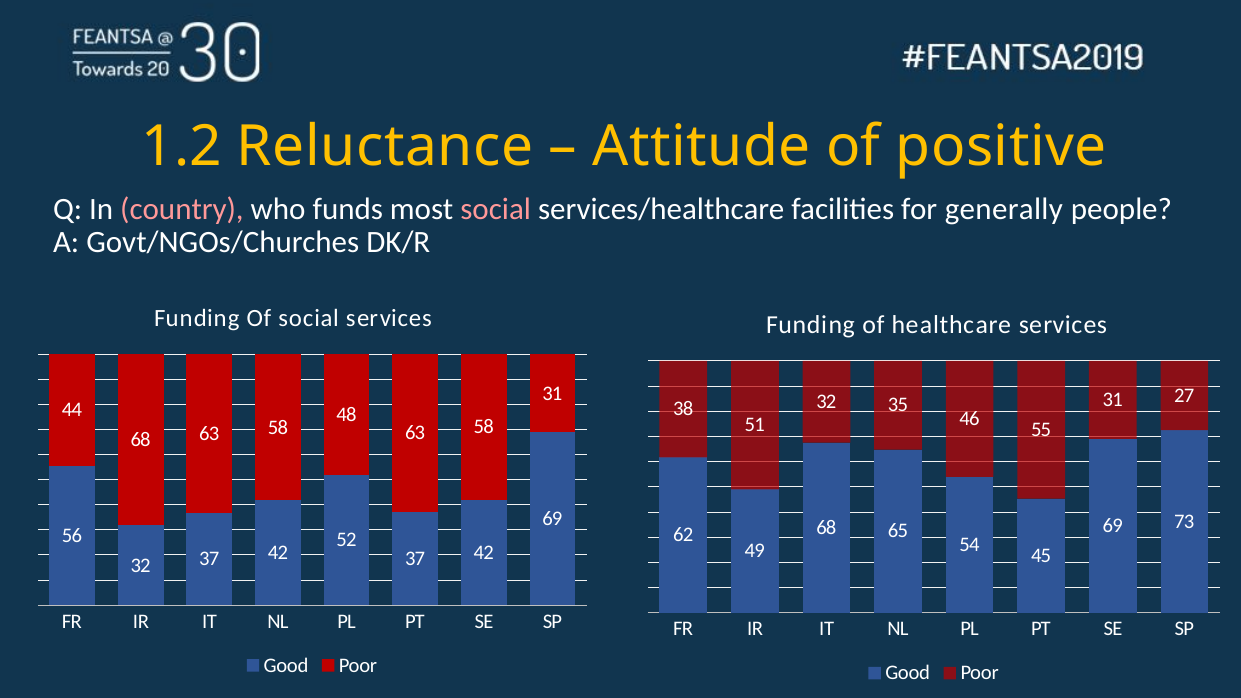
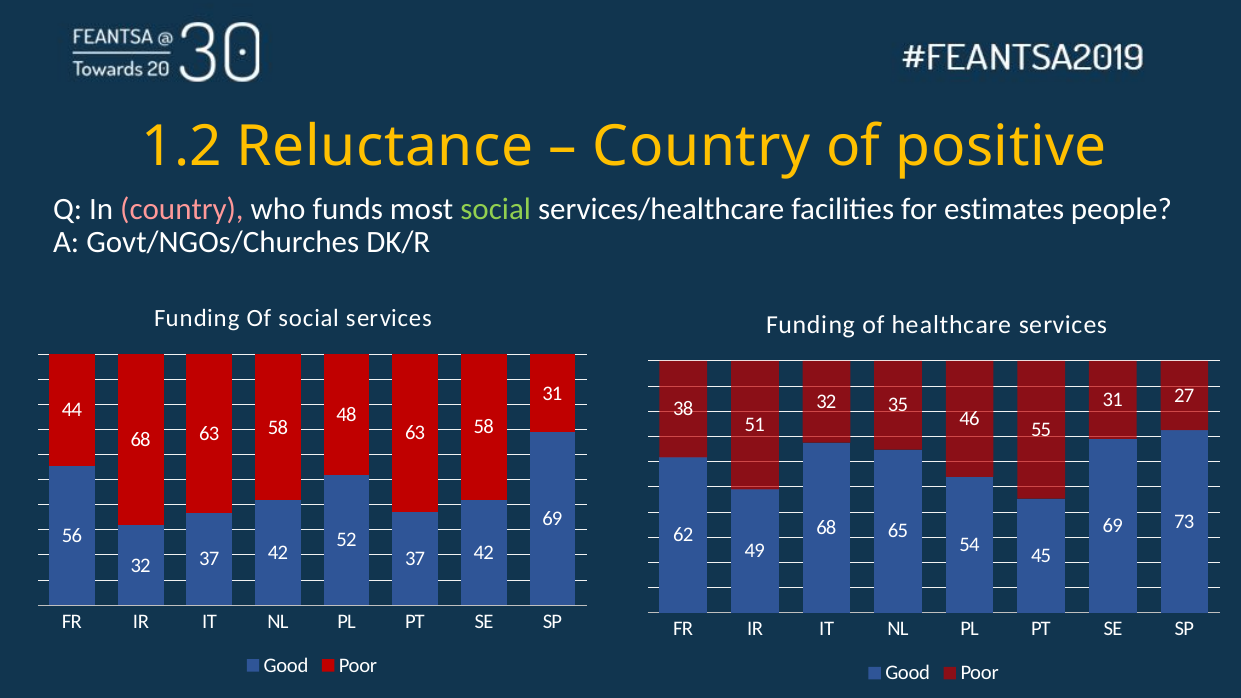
Attitude at (702, 146): Attitude -> Country
social at (496, 209) colour: pink -> light green
generally: generally -> estimates
